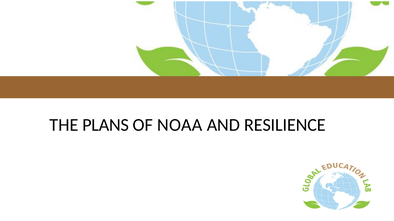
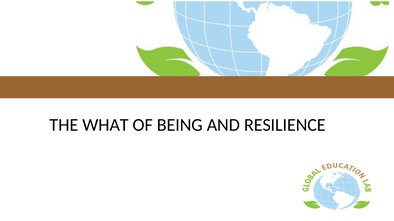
PLANS: PLANS -> WHAT
NOAA: NOAA -> BEING
